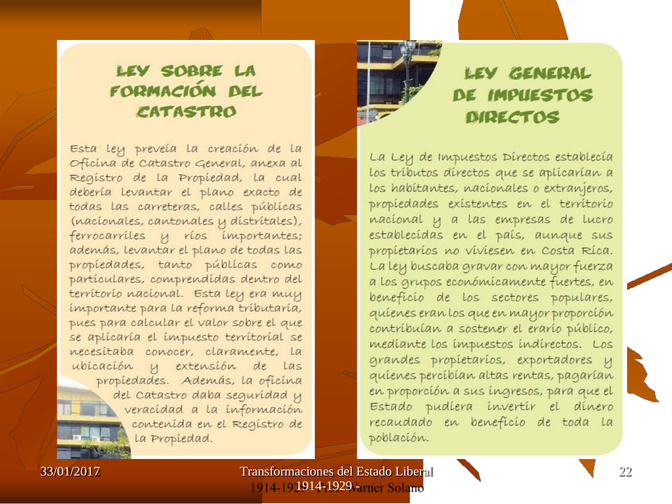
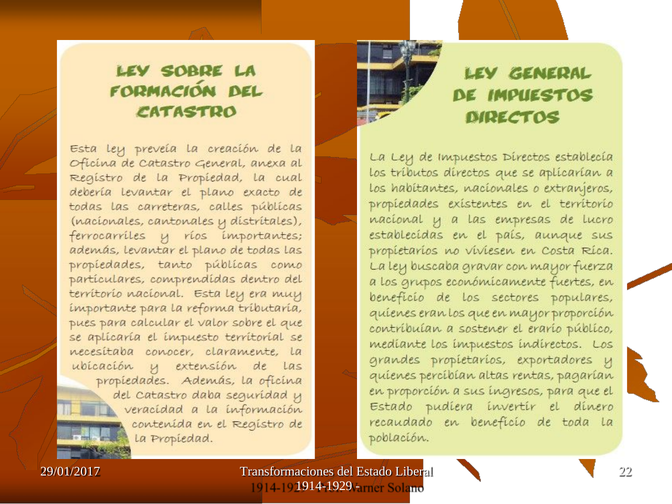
33/01/2017: 33/01/2017 -> 29/01/2017
